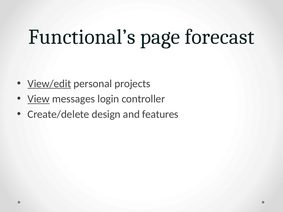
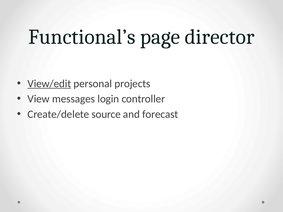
forecast: forecast -> director
View underline: present -> none
design: design -> source
features: features -> forecast
